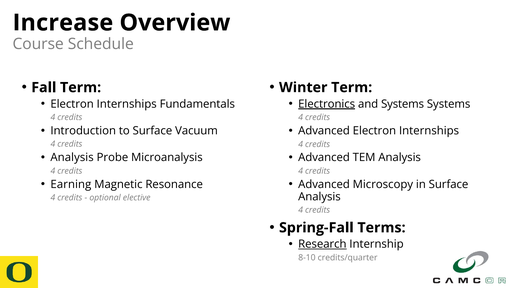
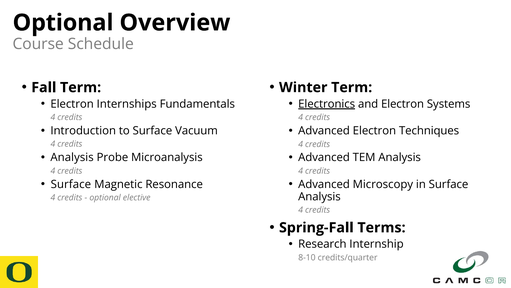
Increase at (63, 23): Increase -> Optional
and Systems: Systems -> Electron
Advanced Electron Internships: Internships -> Techniques
Earning at (71, 184): Earning -> Surface
Research underline: present -> none
